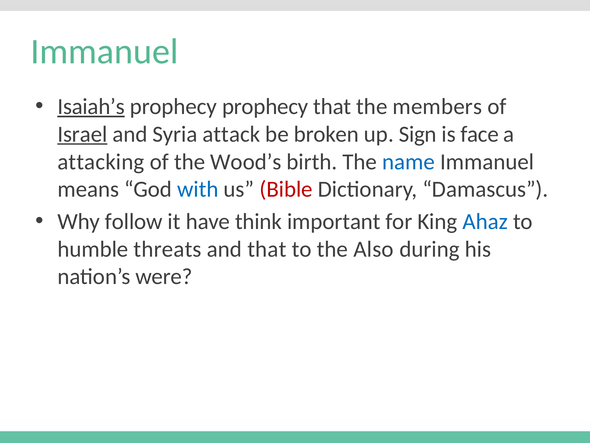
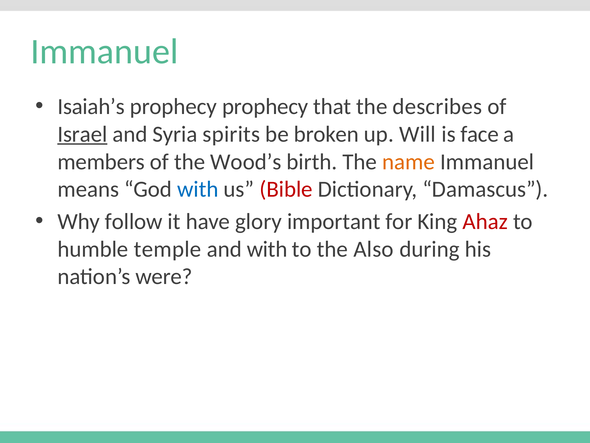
Isaiah’s underline: present -> none
members: members -> describes
attack: attack -> spirits
Sign: Sign -> Will
attacking: attacking -> members
name colour: blue -> orange
think: think -> glory
Ahaz colour: blue -> red
threats: threats -> temple
and that: that -> with
